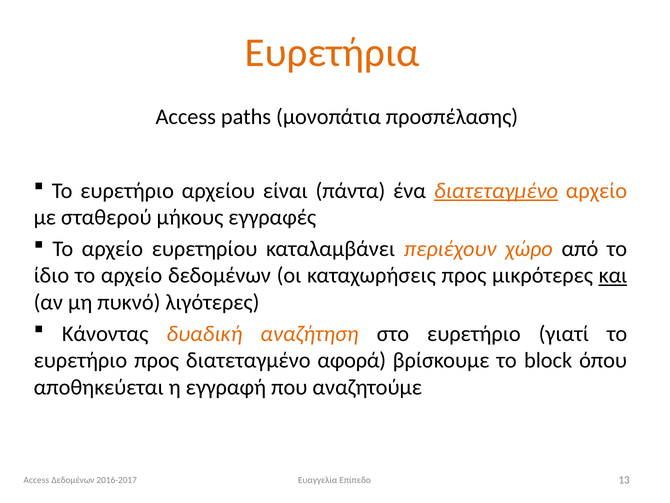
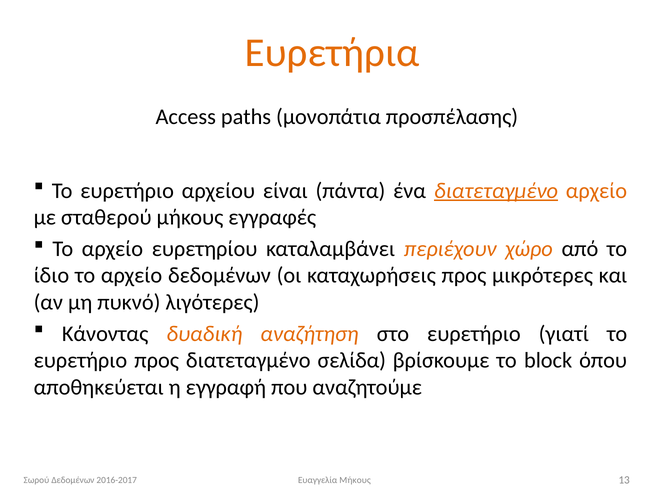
και underline: present -> none
αφορά: αφορά -> σελίδα
Access at (36, 480): Access -> Σωρού
Ευαγγελία Επίπεδο: Επίπεδο -> Μήκους
